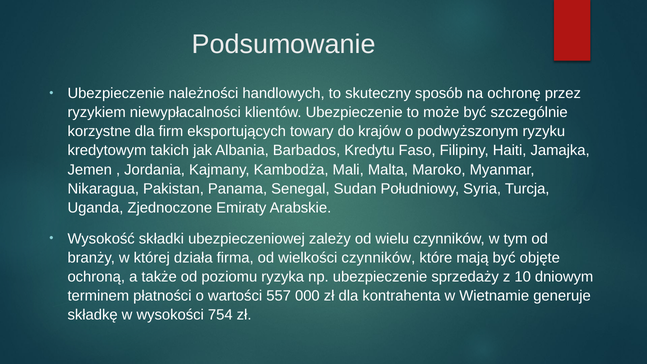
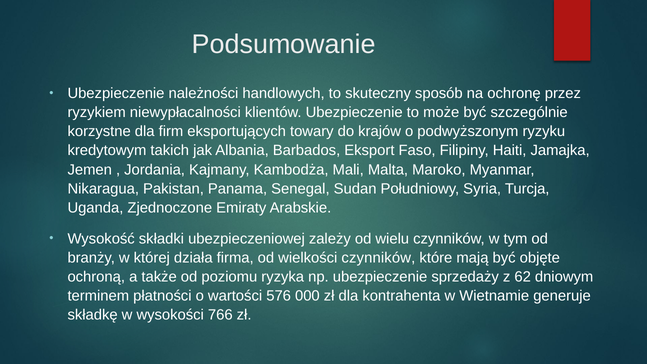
Kredytu: Kredytu -> Eksport
10: 10 -> 62
557: 557 -> 576
754: 754 -> 766
